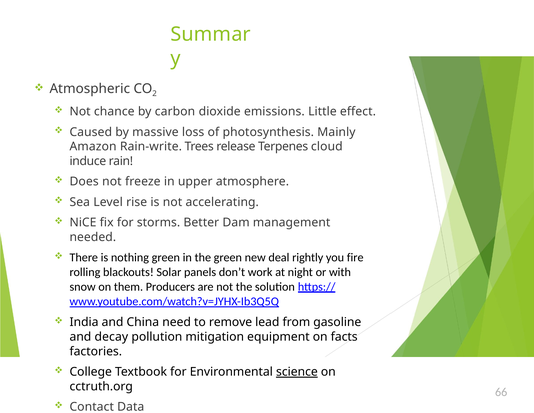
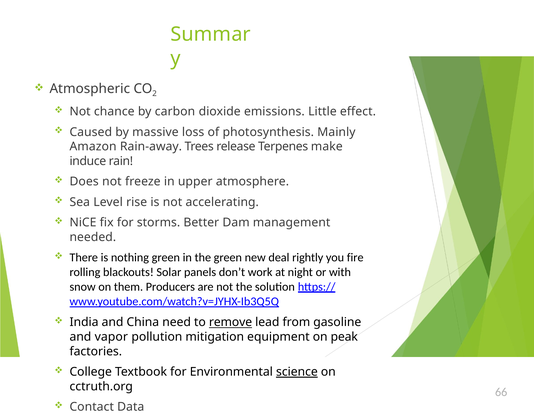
Rain-write: Rain-write -> Rain-away
cloud: cloud -> make
remove underline: none -> present
decay: decay -> vapor
facts: facts -> peak
